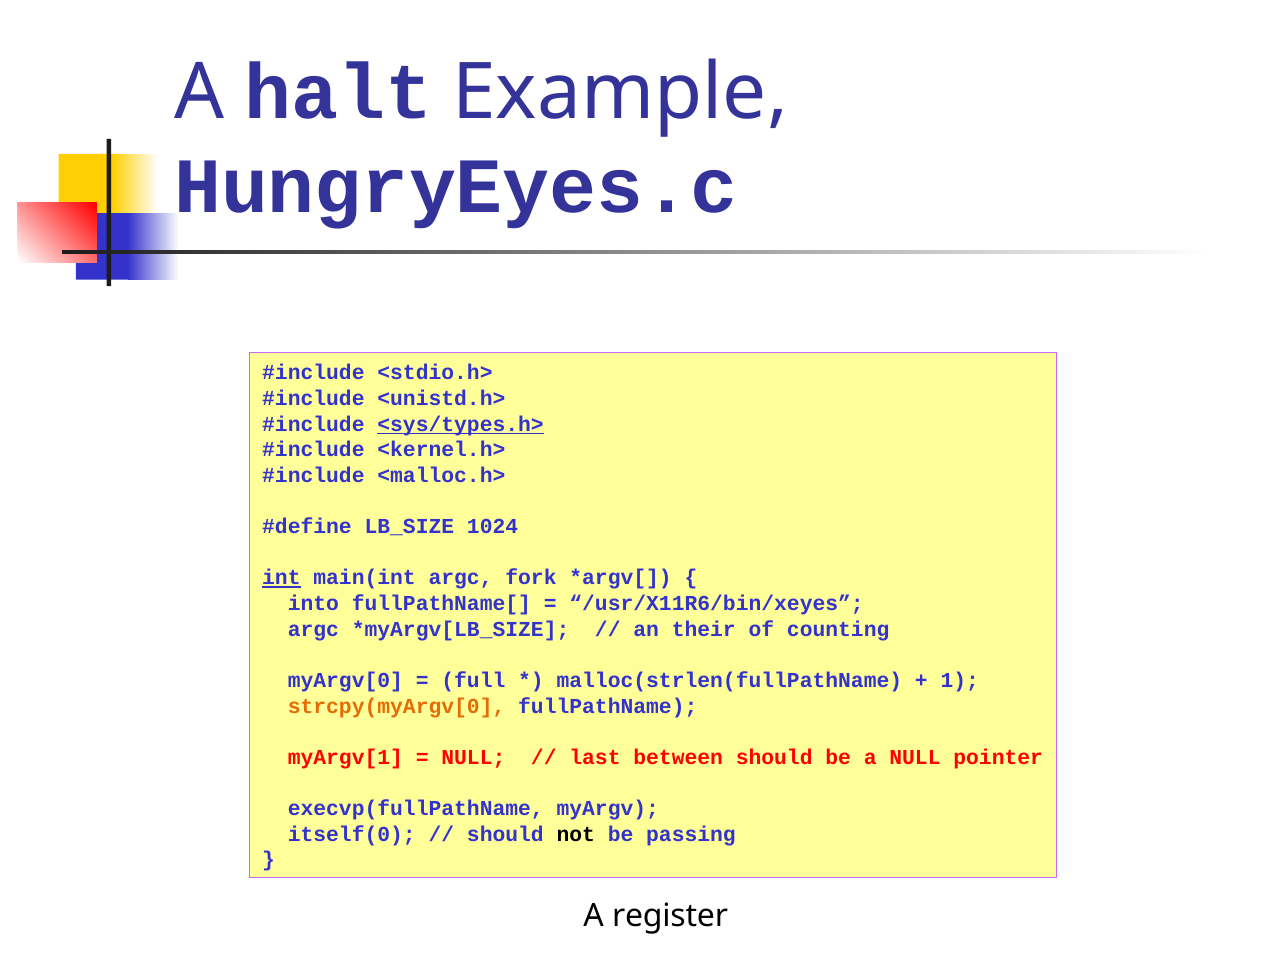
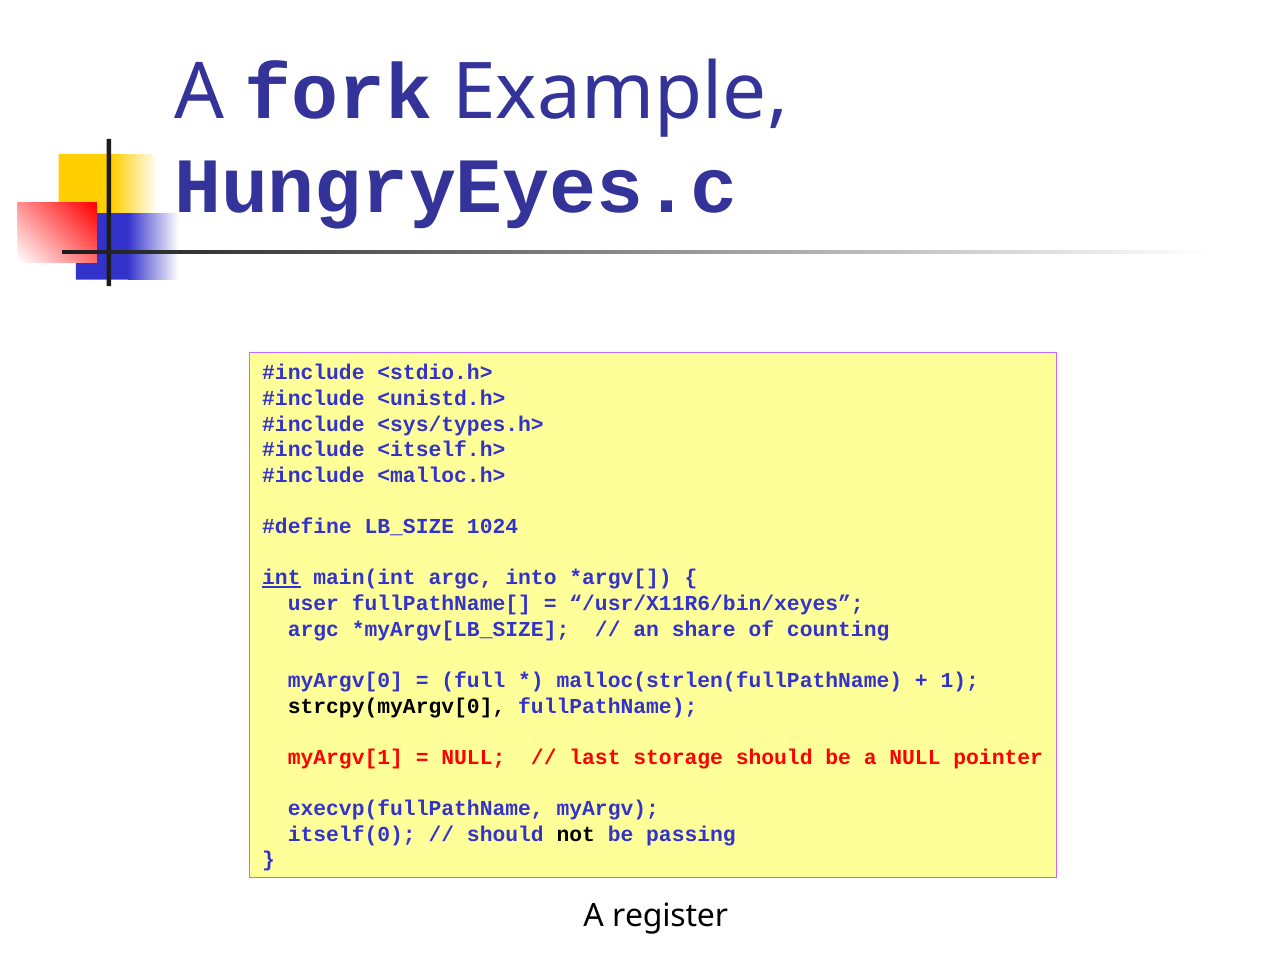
halt: halt -> fork
<sys/types.h> underline: present -> none
<kernel.h>: <kernel.h> -> <itself.h>
fork: fork -> into
into: into -> user
their: their -> share
strcpy(myArgv[0 colour: orange -> black
between: between -> storage
